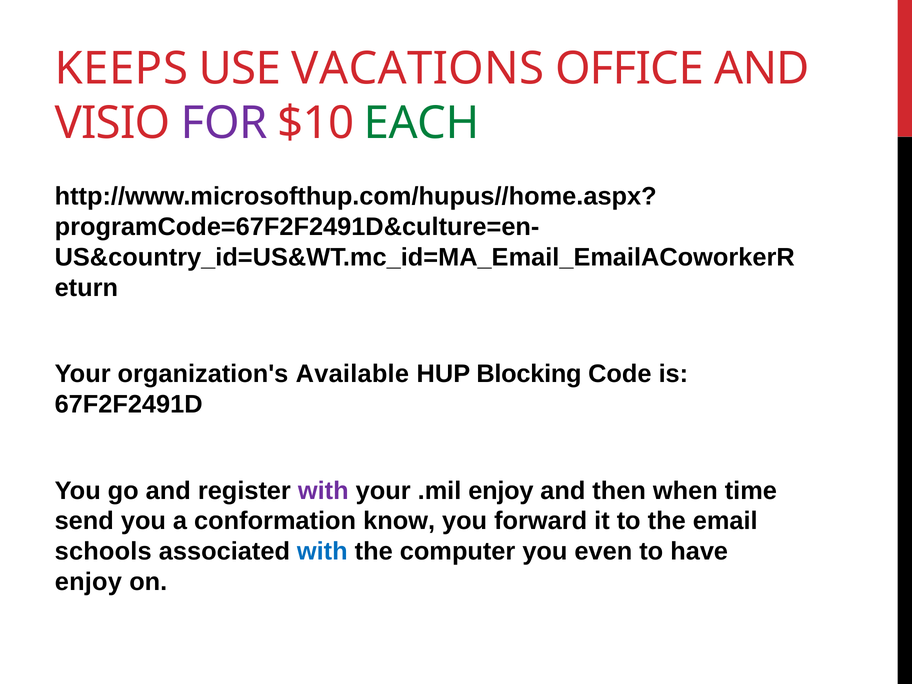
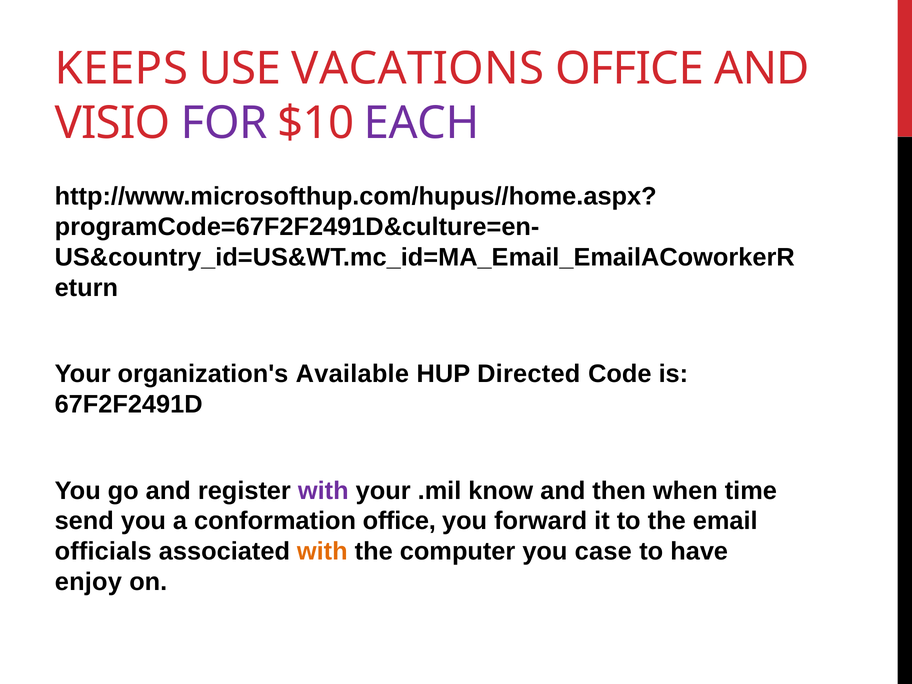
EACH colour: green -> purple
Blocking: Blocking -> Directed
.mil enjoy: enjoy -> know
conformation know: know -> office
schools: schools -> officials
with at (322, 552) colour: blue -> orange
even: even -> case
